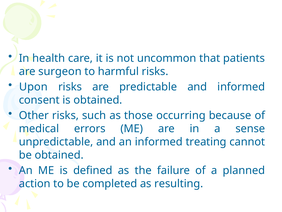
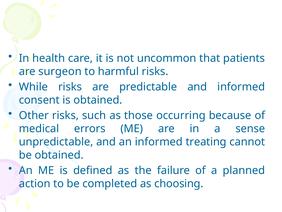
Upon: Upon -> While
resulting: resulting -> choosing
